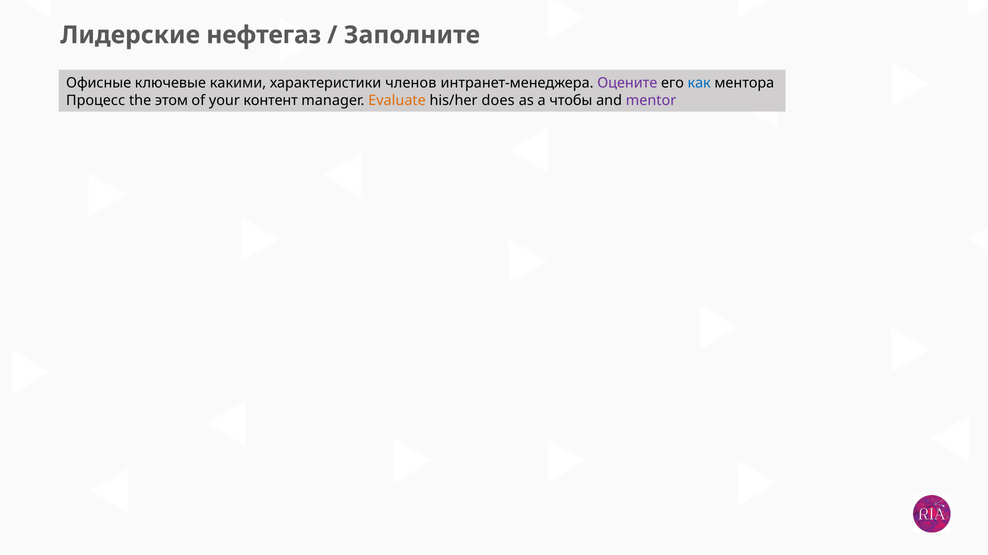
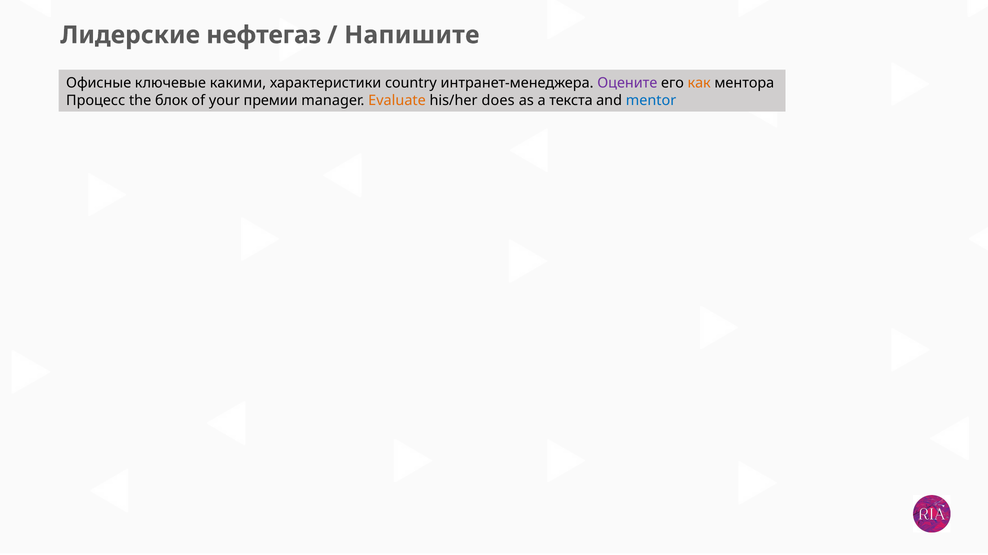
Заполните: Заполните -> Напишите
членов: членов -> country
как colour: blue -> orange
этом: этом -> блок
контент: контент -> премии
чтобы: чтобы -> текста
mentor colour: purple -> blue
